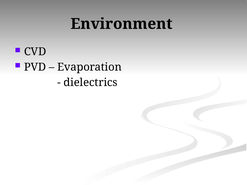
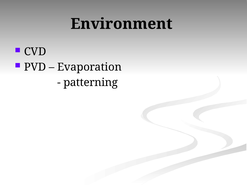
dielectrics: dielectrics -> patterning
